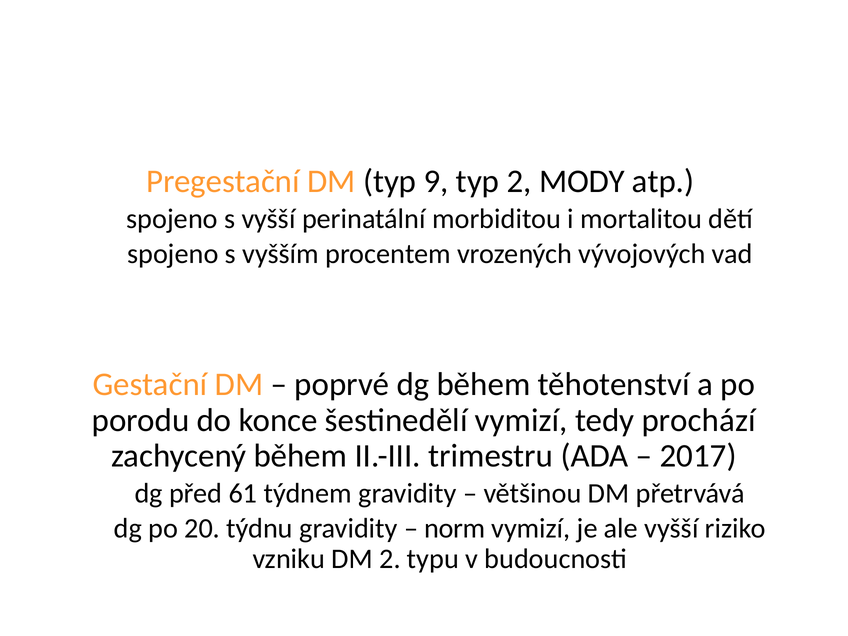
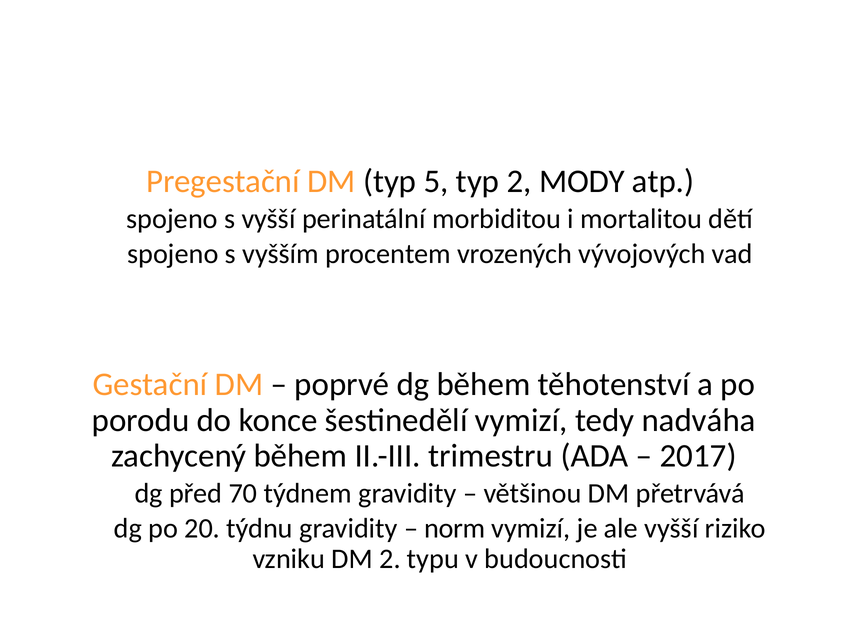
9: 9 -> 5
prochází: prochází -> nadváha
61: 61 -> 70
